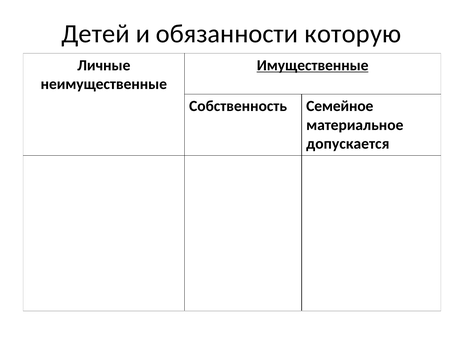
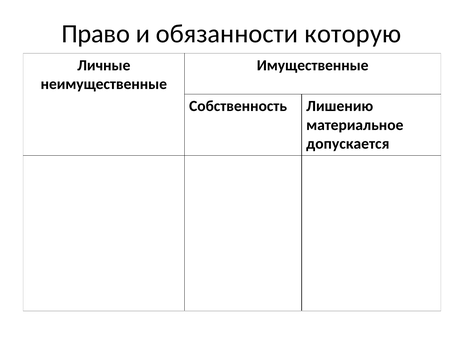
Детей: Детей -> Право
Имущественные underline: present -> none
Семейное: Семейное -> Лишению
